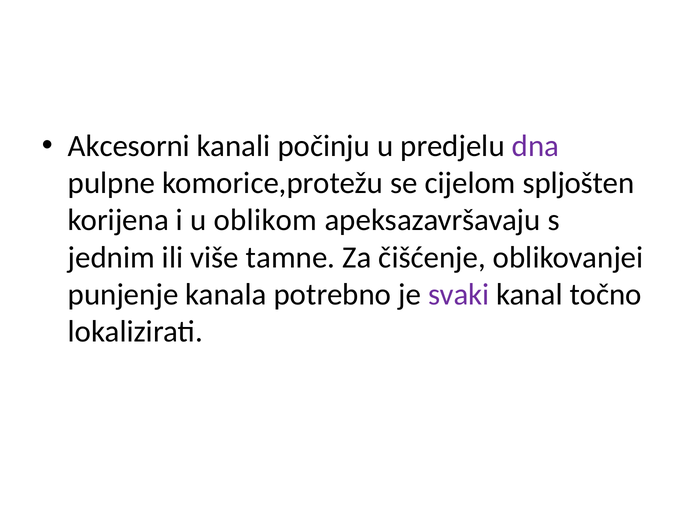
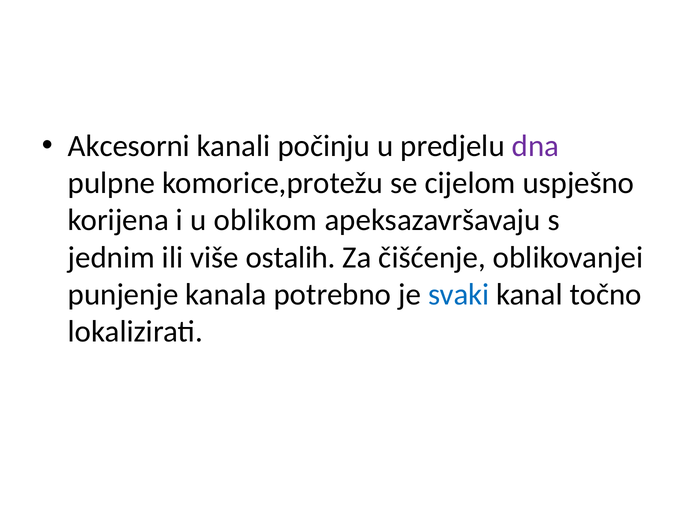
spljošten: spljošten -> uspješno
tamne: tamne -> ostalih
svaki colour: purple -> blue
